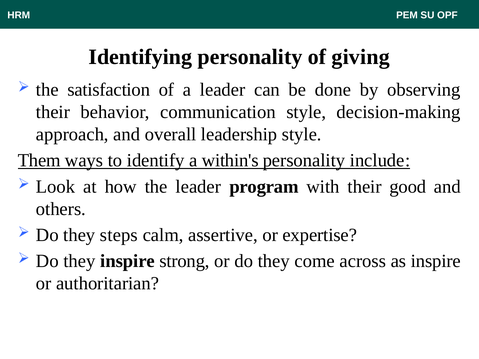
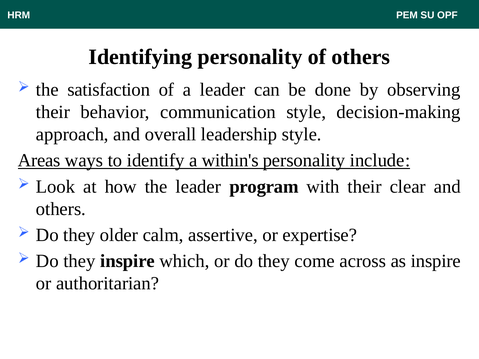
of giving: giving -> others
Them: Them -> Areas
good: good -> clear
steps: steps -> older
strong: strong -> which
